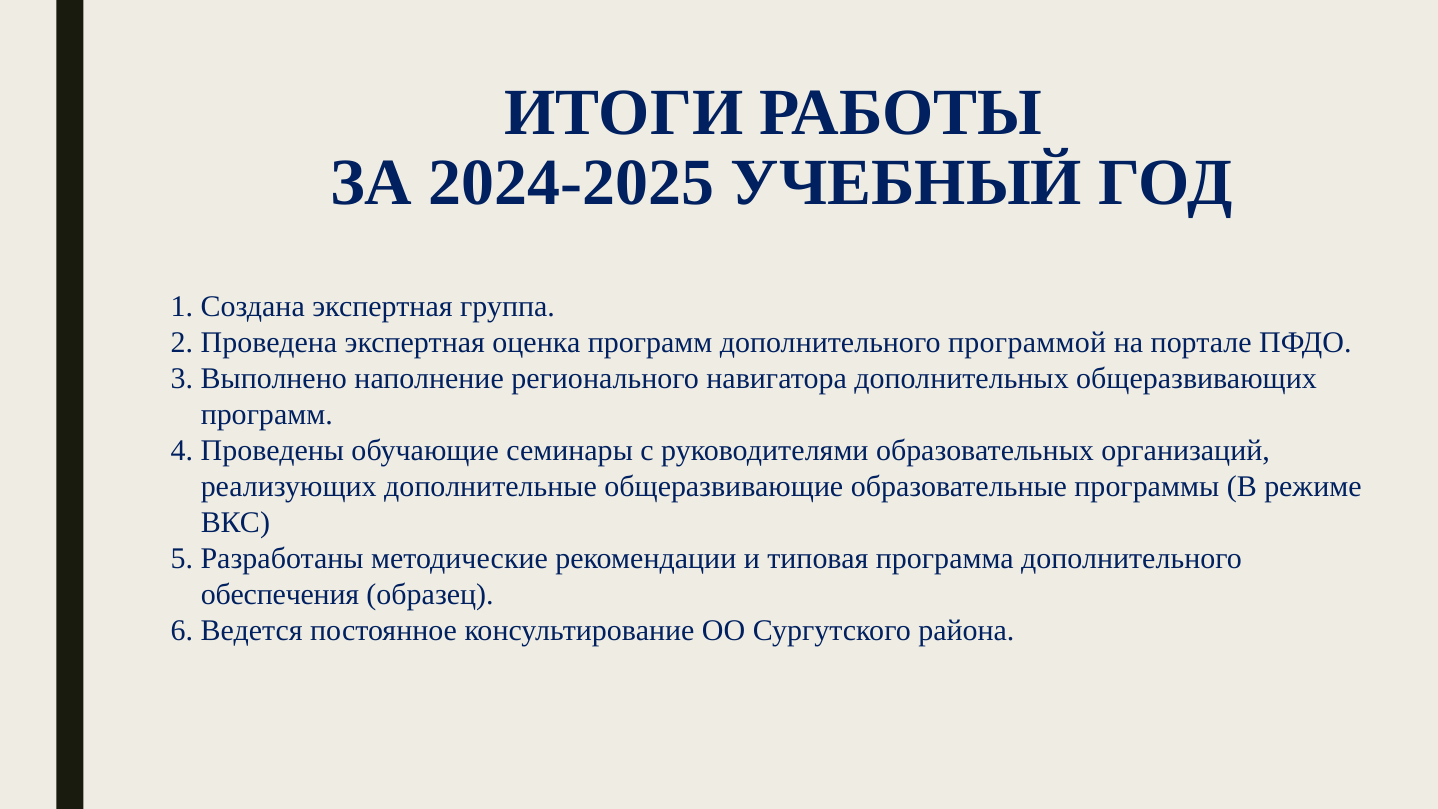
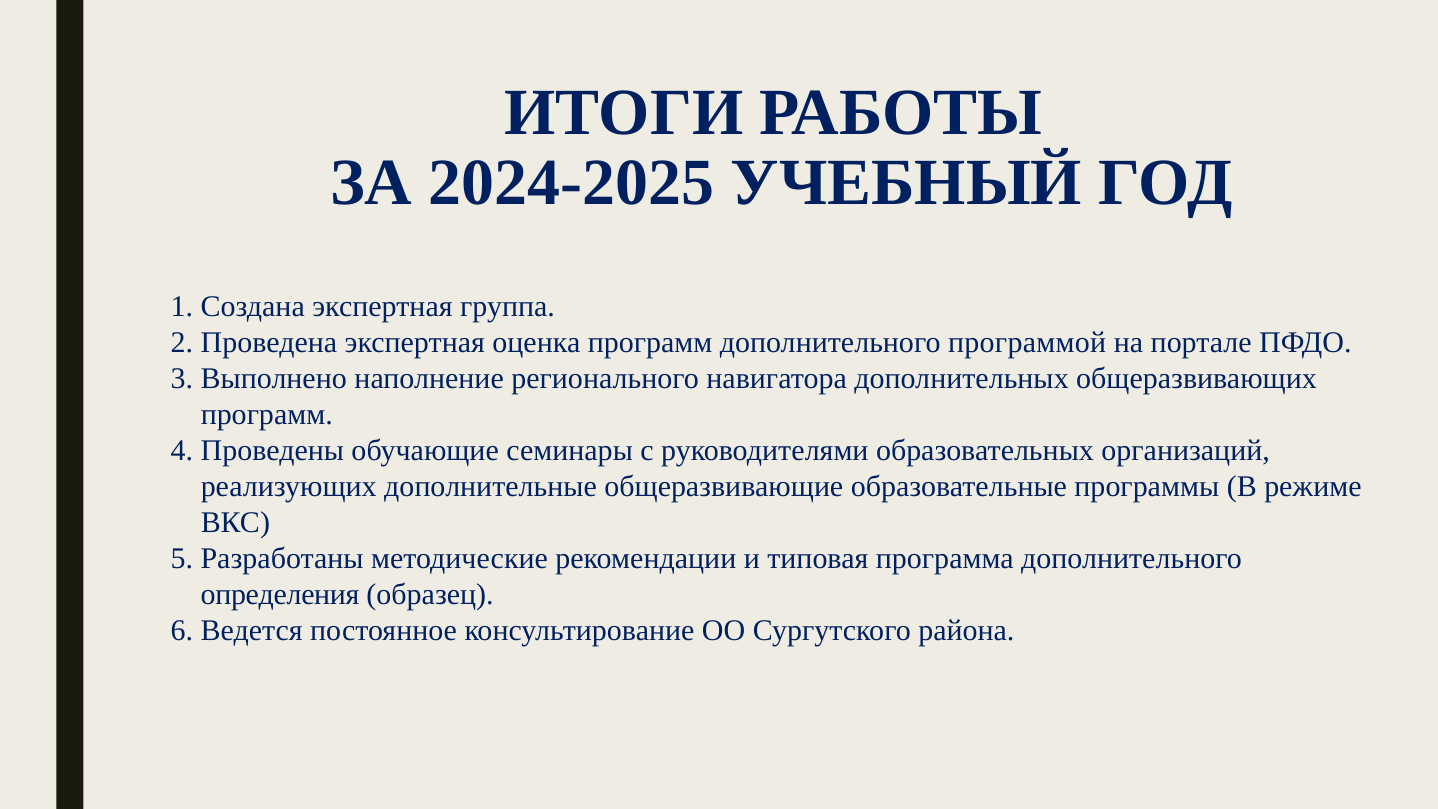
обеспечения: обеспечения -> определения
